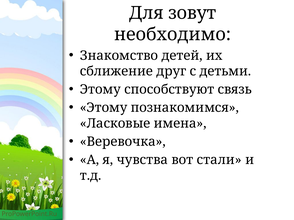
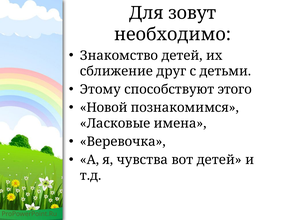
связь: связь -> этого
Этому at (104, 108): Этому -> Новой
вот стали: стали -> детей
